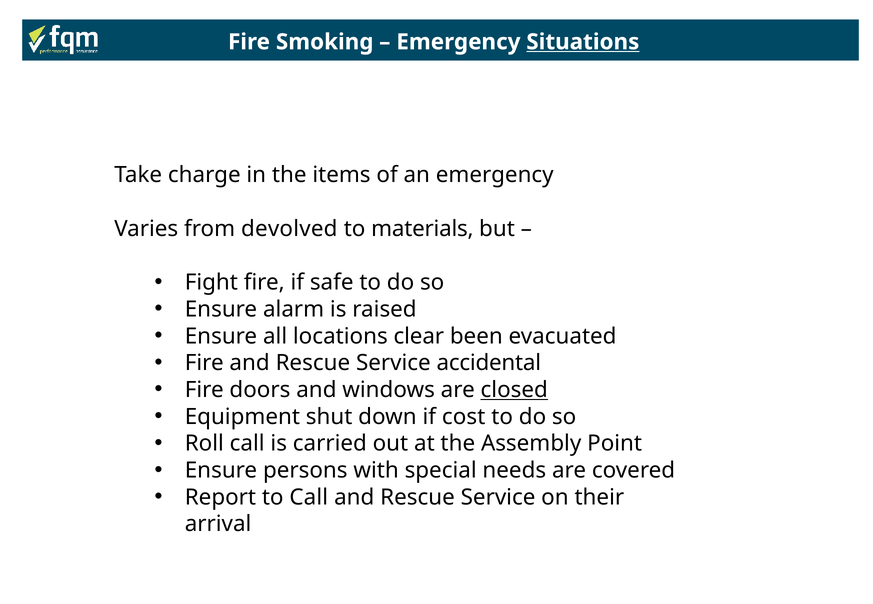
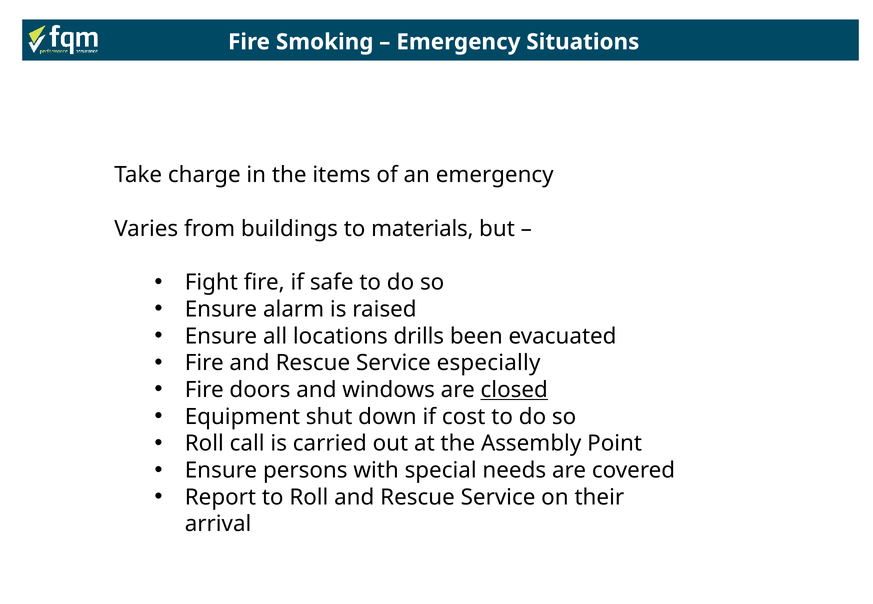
Situations underline: present -> none
devolved: devolved -> buildings
clear: clear -> drills
accidental: accidental -> especially
to Call: Call -> Roll
